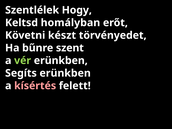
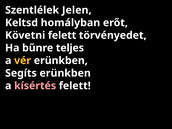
Hogy: Hogy -> Jelen
Követni készt: készt -> felett
szent: szent -> teljes
vér colour: light green -> yellow
